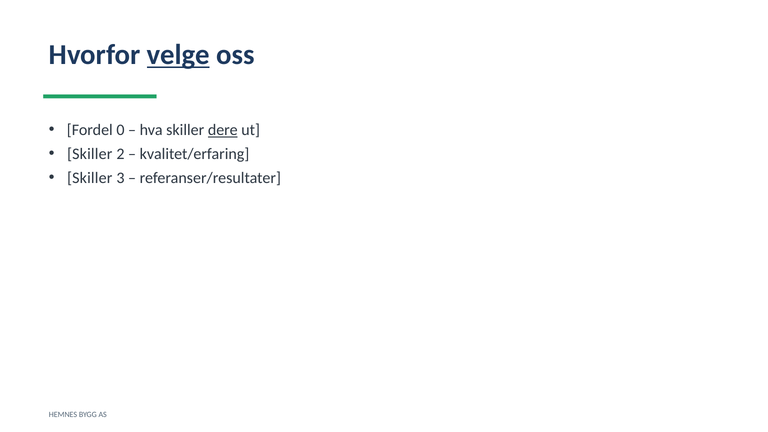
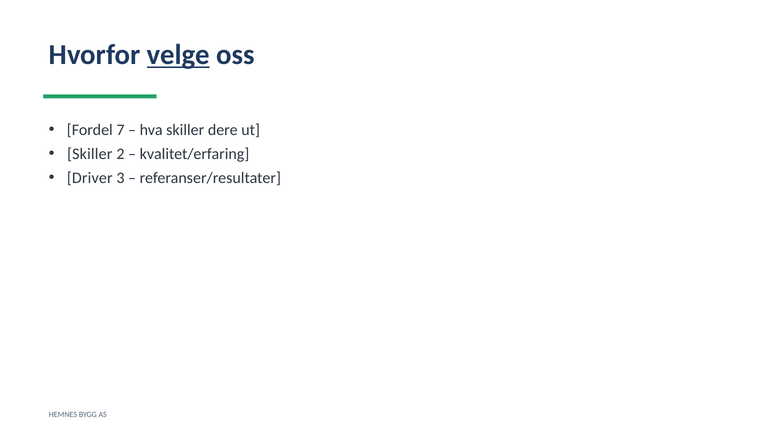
0: 0 -> 7
dere underline: present -> none
Skiller at (90, 178): Skiller -> Driver
